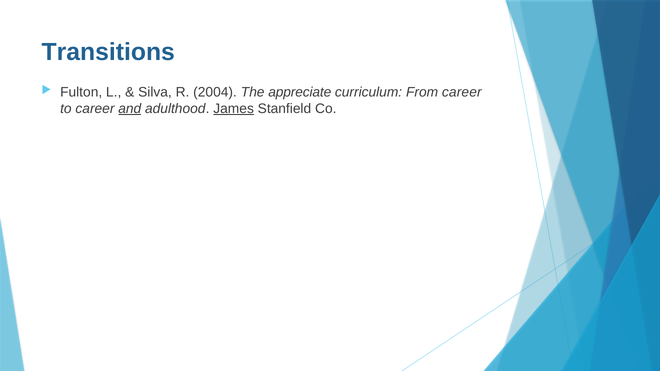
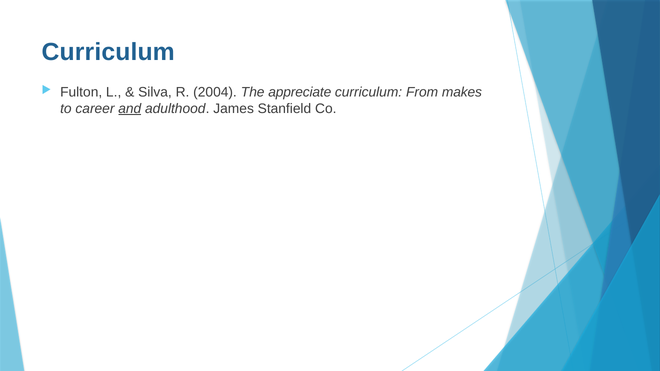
Transitions at (108, 52): Transitions -> Curriculum
From career: career -> makes
James underline: present -> none
